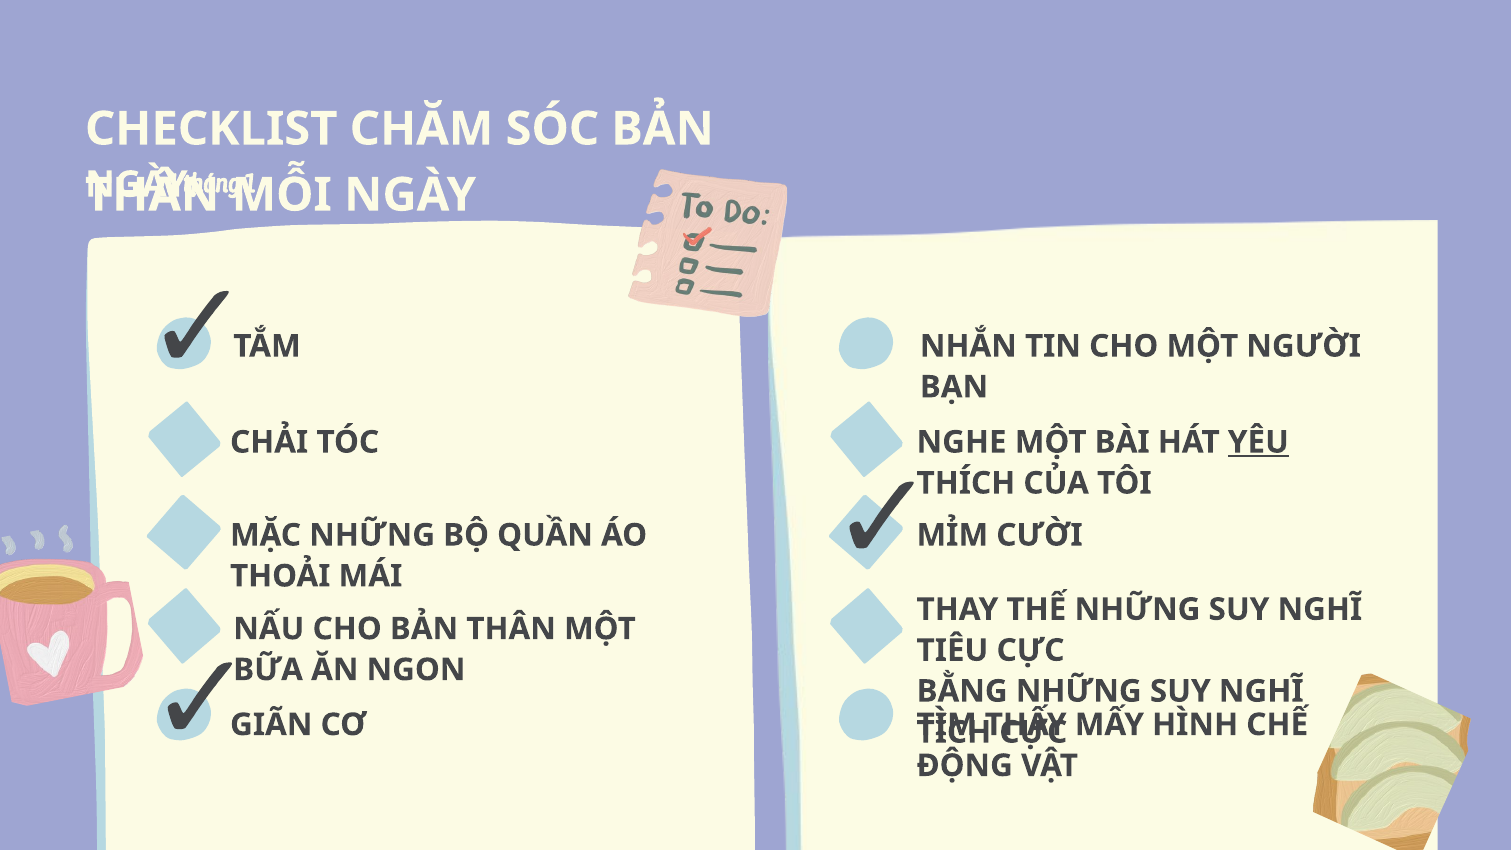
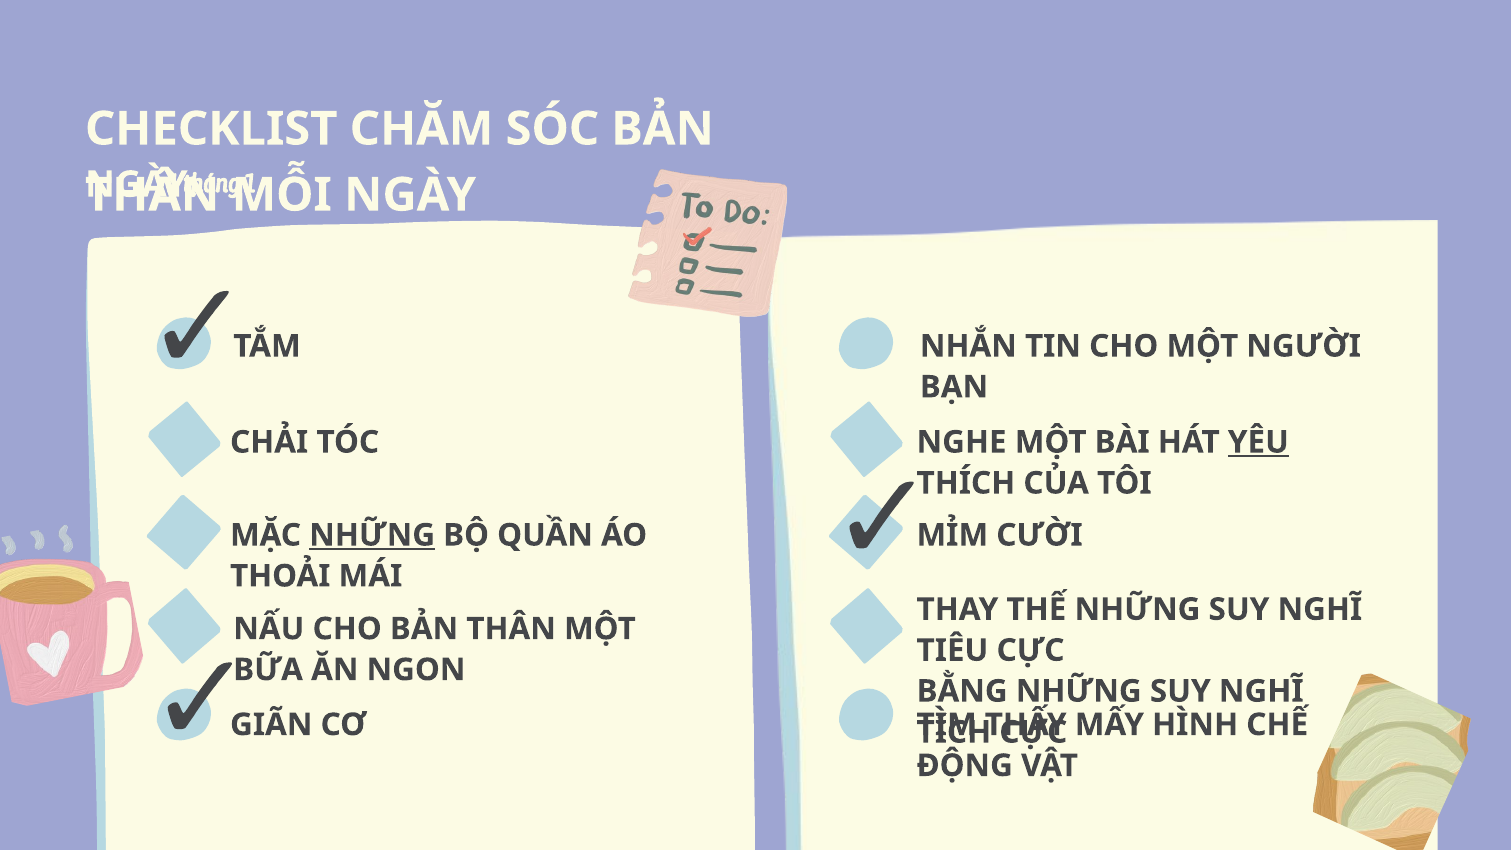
NHỮNG at (372, 535) underline: none -> present
